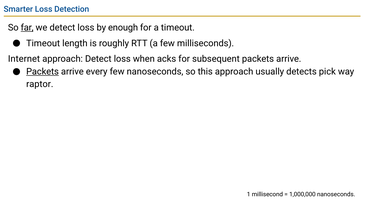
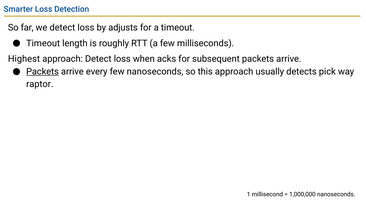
far underline: present -> none
enough: enough -> adjusts
Internet: Internet -> Highest
